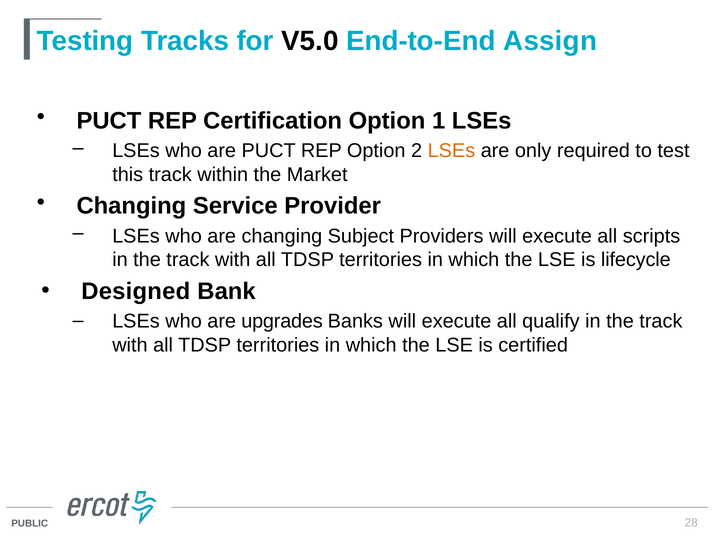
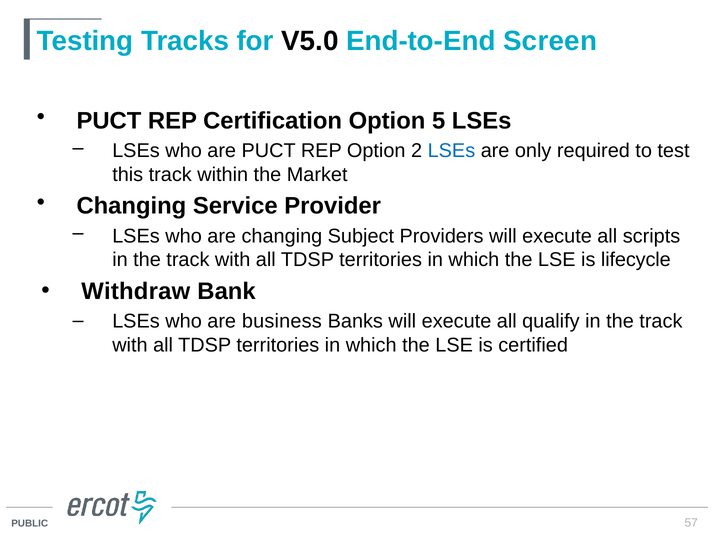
Assign: Assign -> Screen
1: 1 -> 5
LSEs at (451, 151) colour: orange -> blue
Designed: Designed -> Withdraw
upgrades: upgrades -> business
28: 28 -> 57
